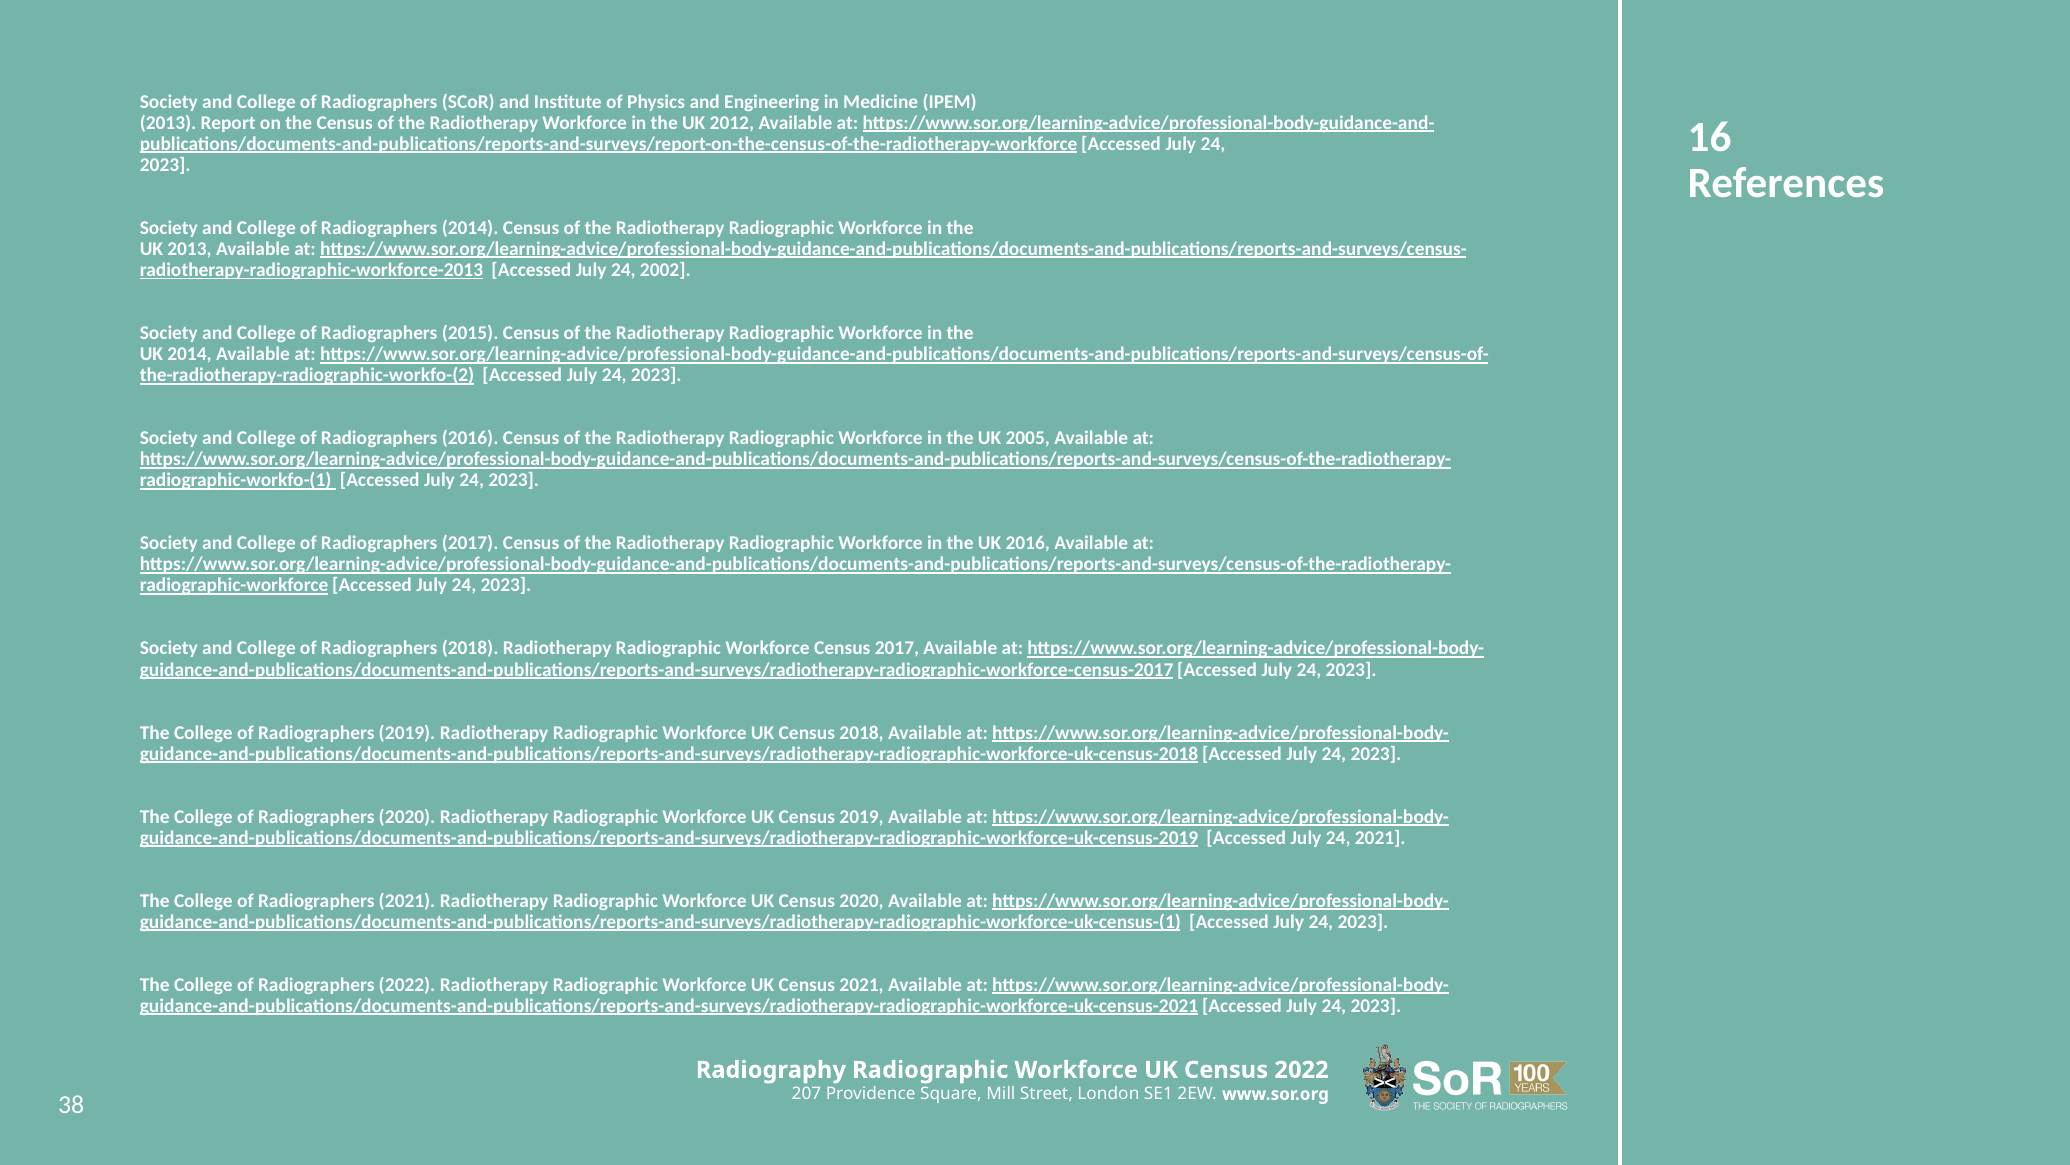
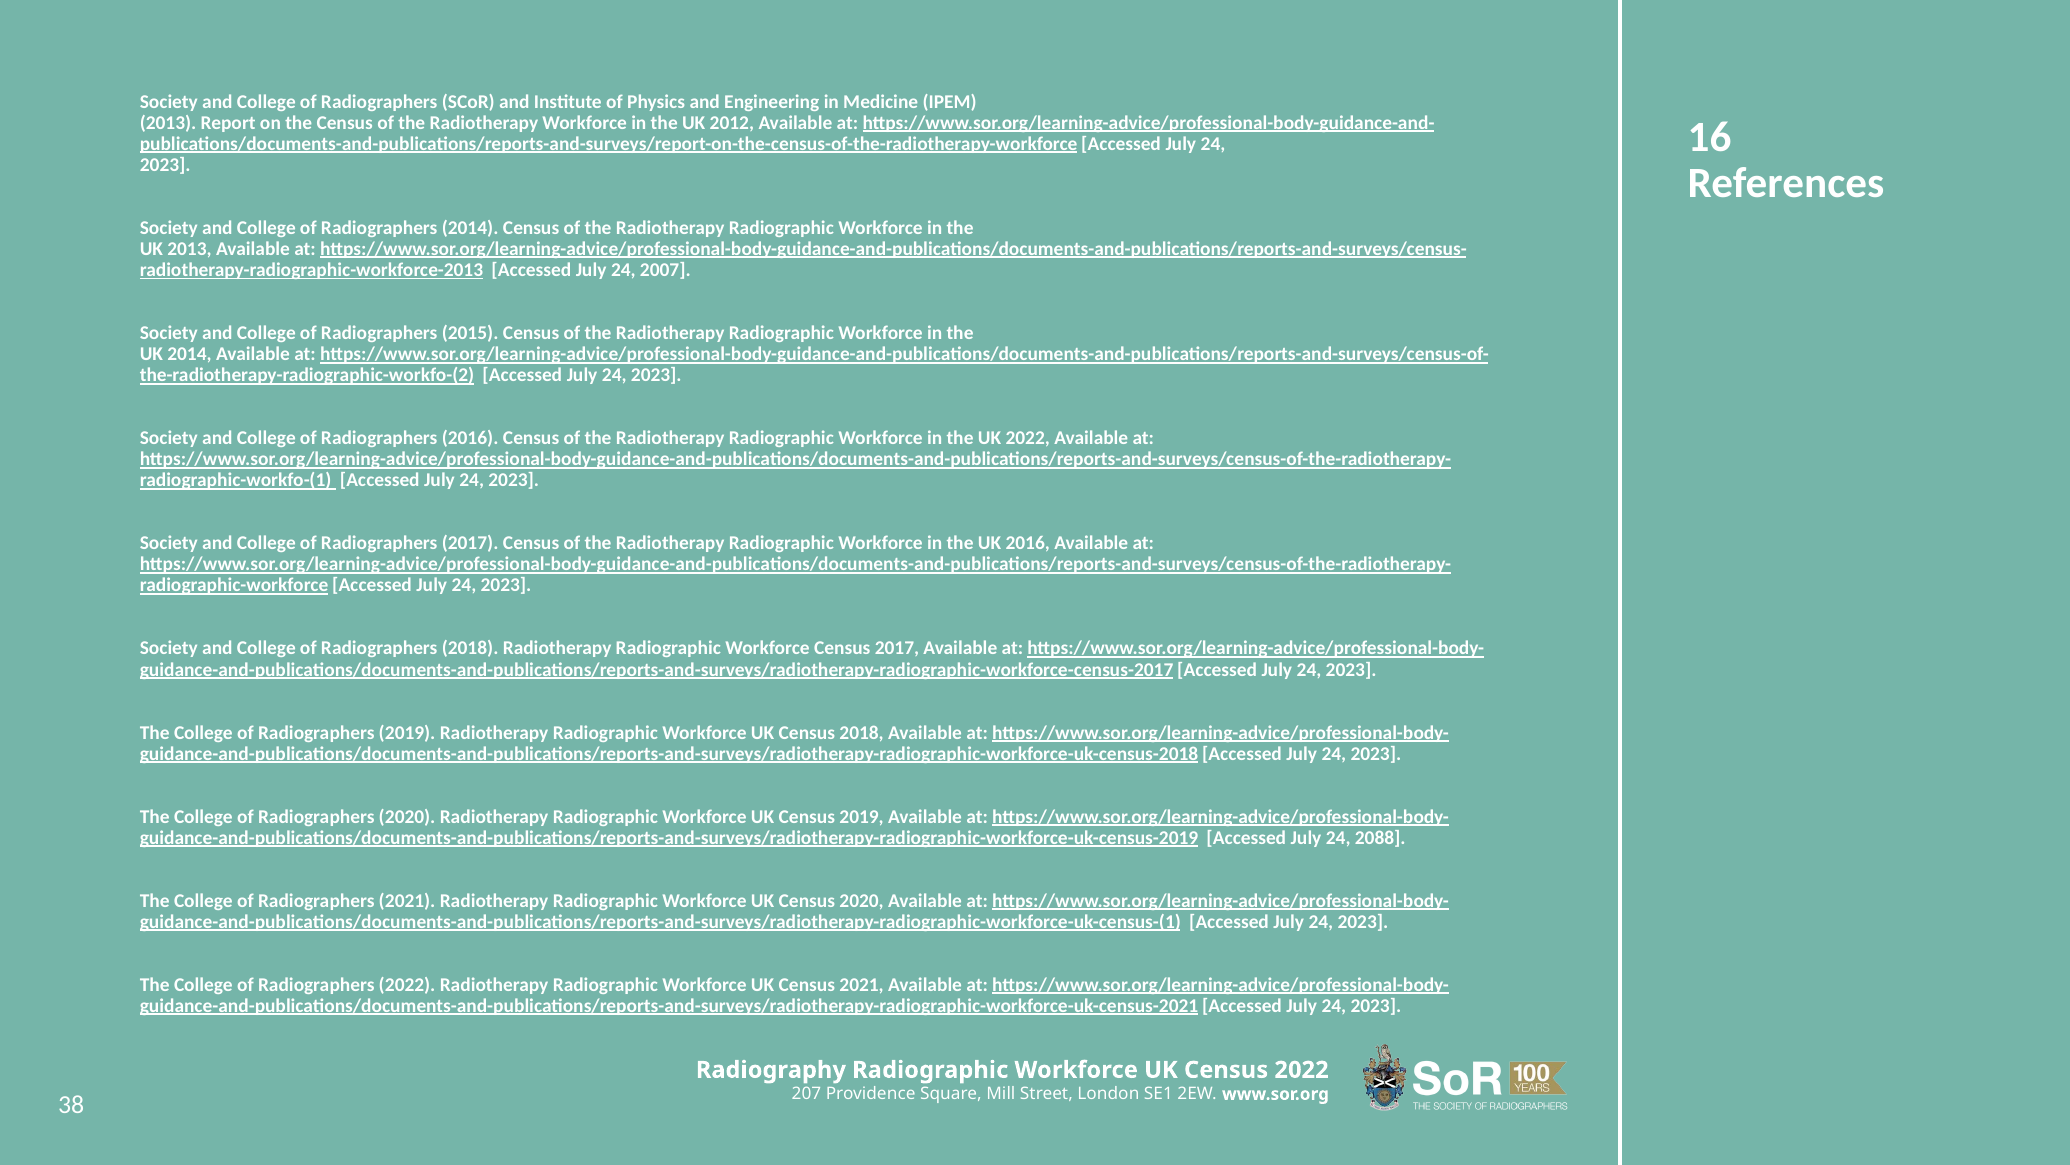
2002: 2002 -> 2007
UK 2005: 2005 -> 2022
24 2021: 2021 -> 2088
